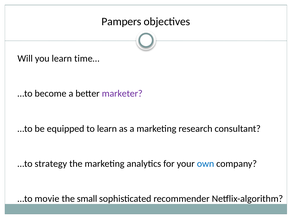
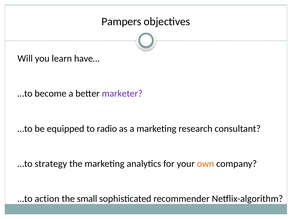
time…: time… -> have…
to learn: learn -> radio
own colour: blue -> orange
movie: movie -> action
